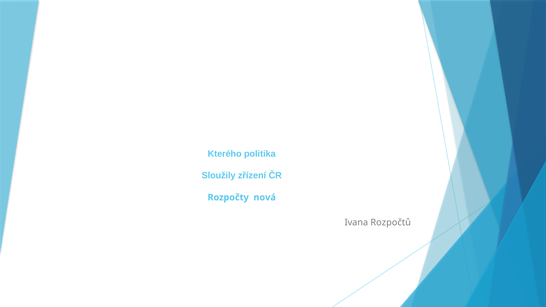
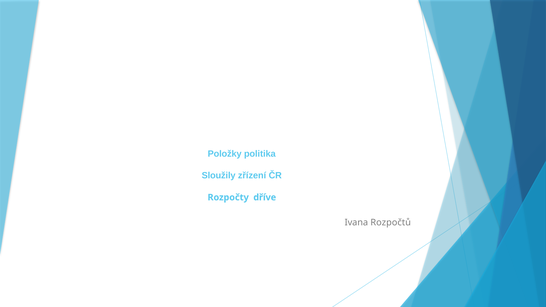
Kterého: Kterého -> Položky
nová: nová -> dříve
